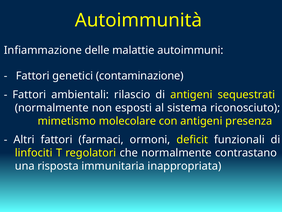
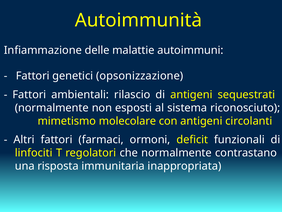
contaminazione: contaminazione -> opsonizzazione
presenza: presenza -> circolanti
